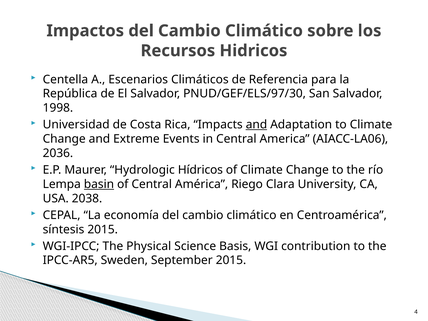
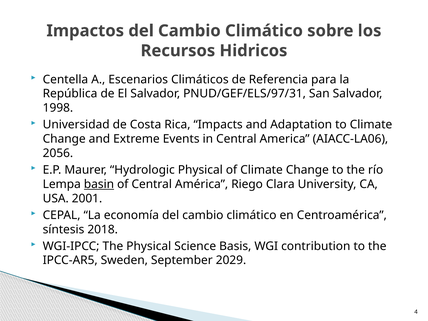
PNUD/GEF/ELS/97/30: PNUD/GEF/ELS/97/30 -> PNUD/GEF/ELS/97/31
and at (256, 125) underline: present -> none
2036: 2036 -> 2056
Hydrologic Hídricos: Hídricos -> Physical
2038: 2038 -> 2001
síntesis 2015: 2015 -> 2018
September 2015: 2015 -> 2029
